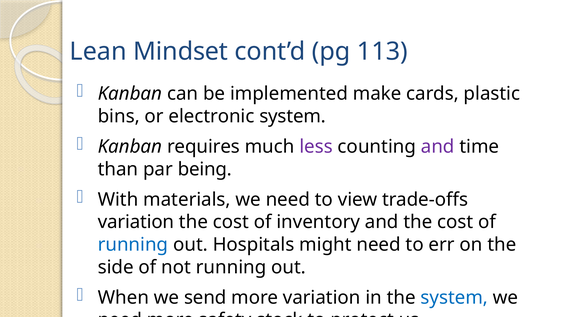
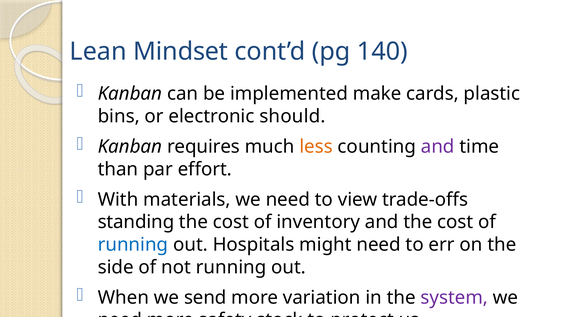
113: 113 -> 140
electronic system: system -> should
less colour: purple -> orange
being: being -> effort
variation at (136, 222): variation -> standing
system at (454, 297) colour: blue -> purple
